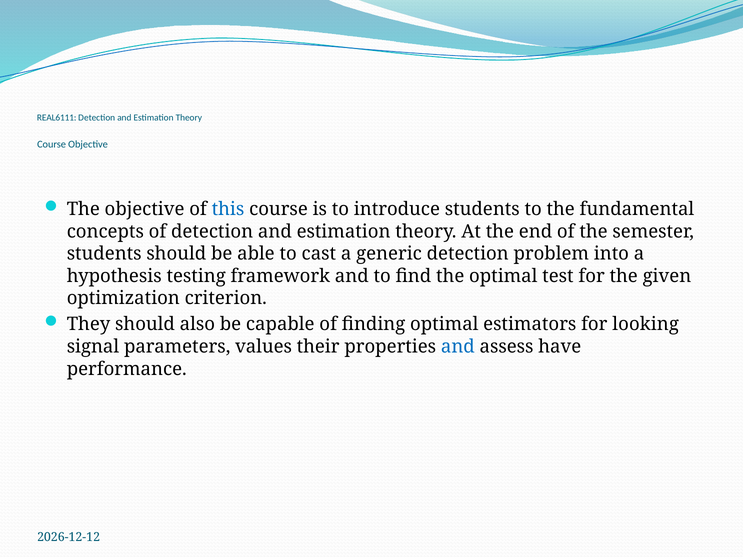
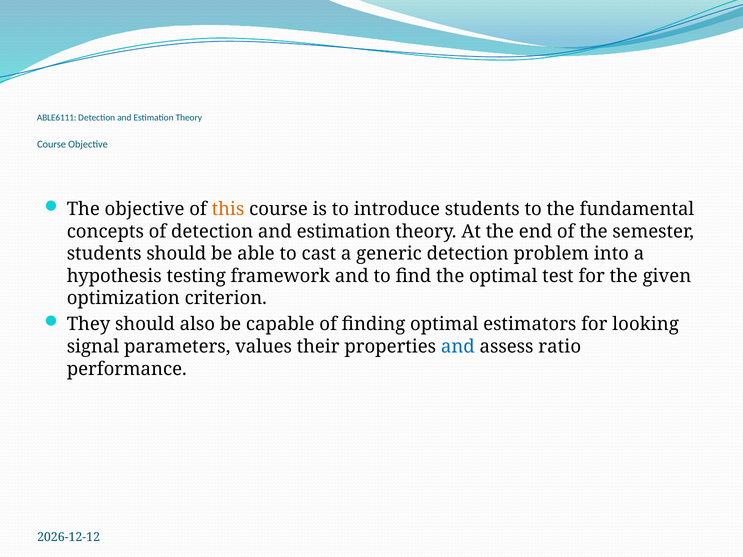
REAL6111: REAL6111 -> ABLE6111
this colour: blue -> orange
have: have -> ratio
